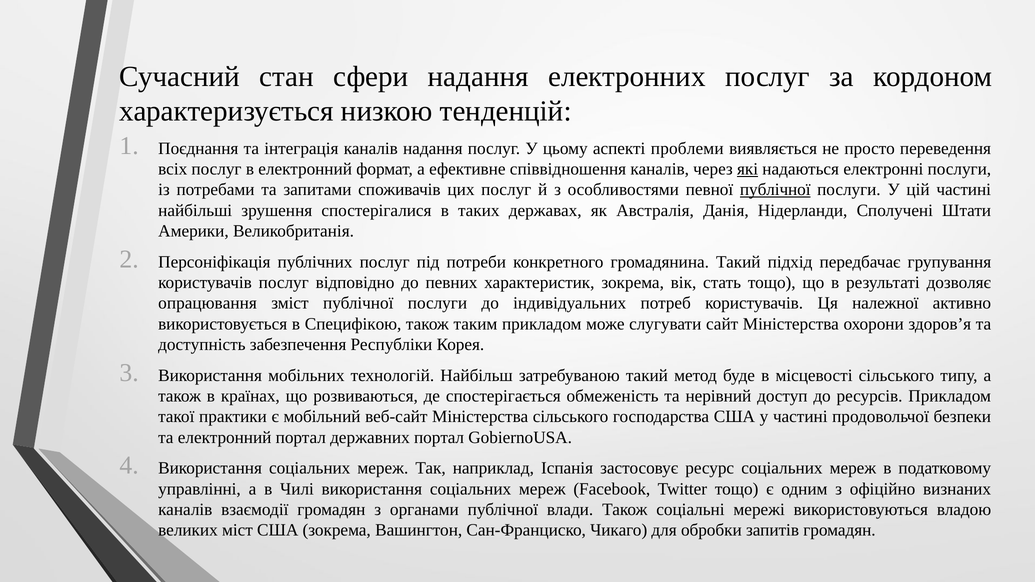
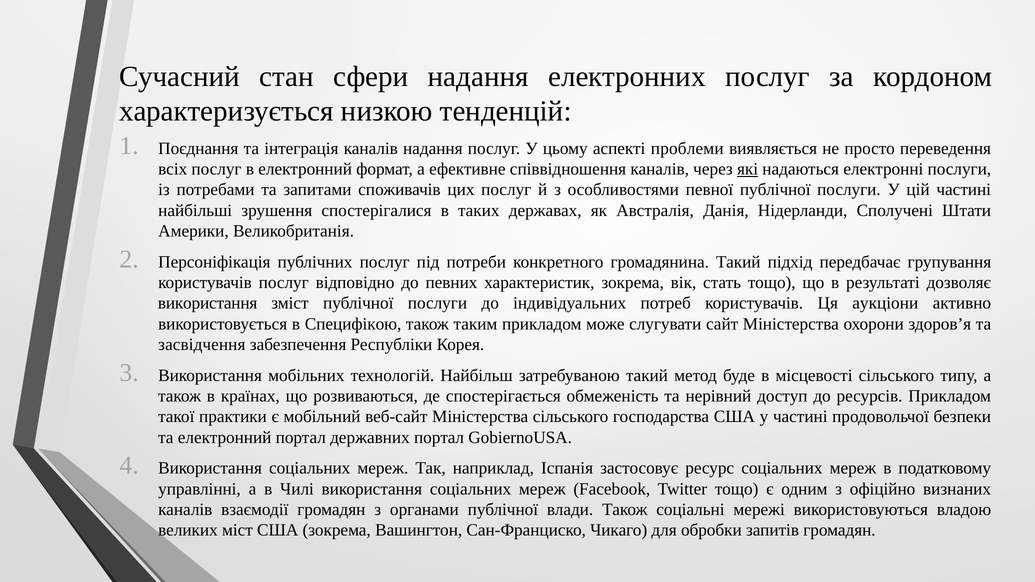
публічної at (775, 190) underline: present -> none
опрацювання at (208, 303): опрацювання -> використання
належної: належної -> аукціони
доступність: доступність -> засвідчення
